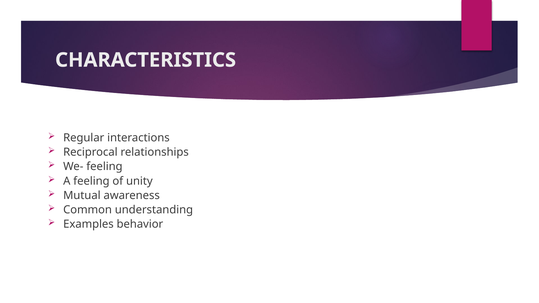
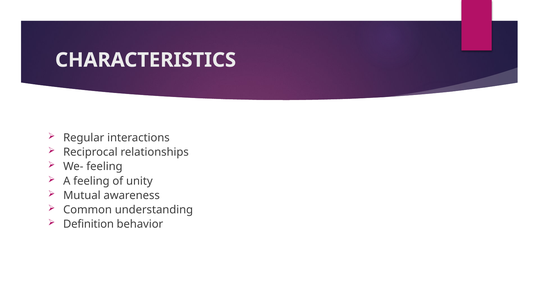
Examples: Examples -> Definition
